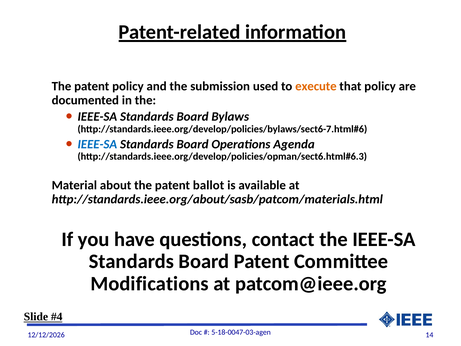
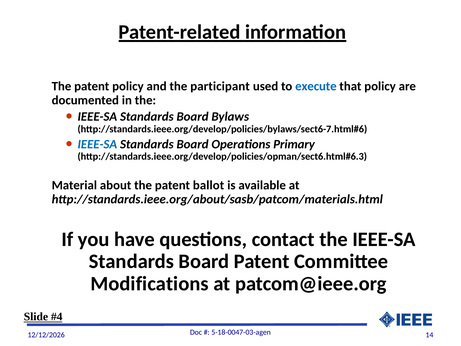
submission: submission -> participant
execute colour: orange -> blue
Agenda: Agenda -> Primary
